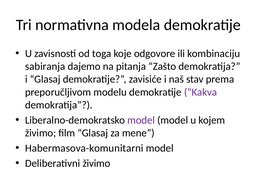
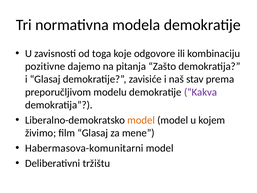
sabiranja: sabiranja -> pozitivne
model at (141, 120) colour: purple -> orange
Deliberativni živimo: živimo -> tržištu
